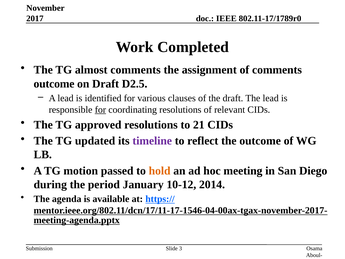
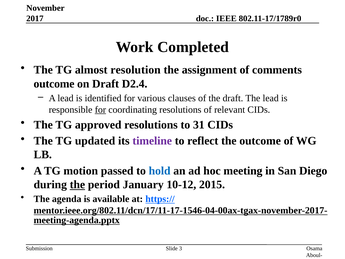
almost comments: comments -> resolution
D2.5: D2.5 -> D2.4
21: 21 -> 31
hold colour: orange -> blue
the at (77, 184) underline: none -> present
2014: 2014 -> 2015
